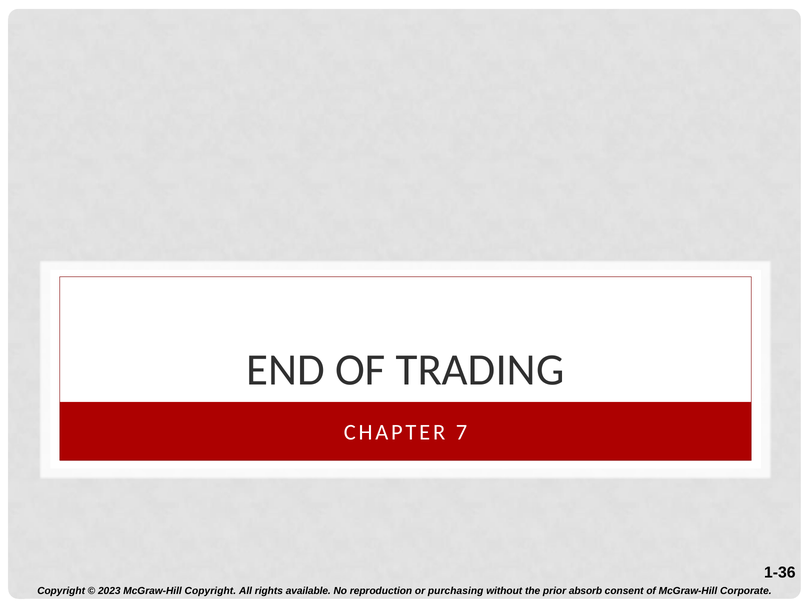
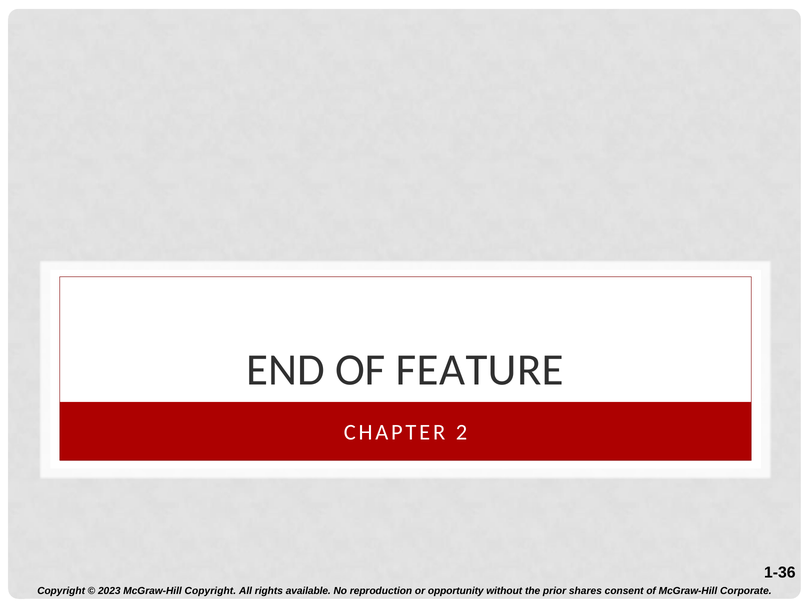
TRADING: TRADING -> FEATURE
7: 7 -> 2
purchasing: purchasing -> opportunity
absorb: absorb -> shares
